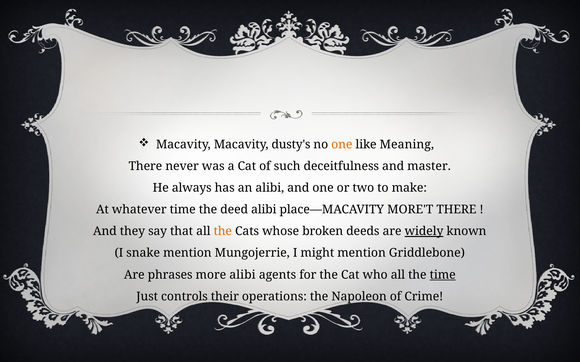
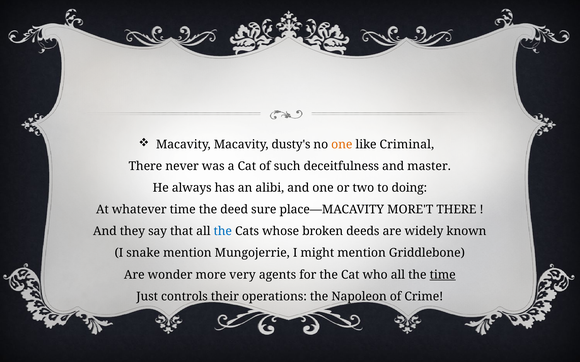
Meaning: Meaning -> Criminal
make: make -> doing
deed alibi: alibi -> sure
the at (223, 232) colour: orange -> blue
widely underline: present -> none
phrases: phrases -> wonder
more alibi: alibi -> very
